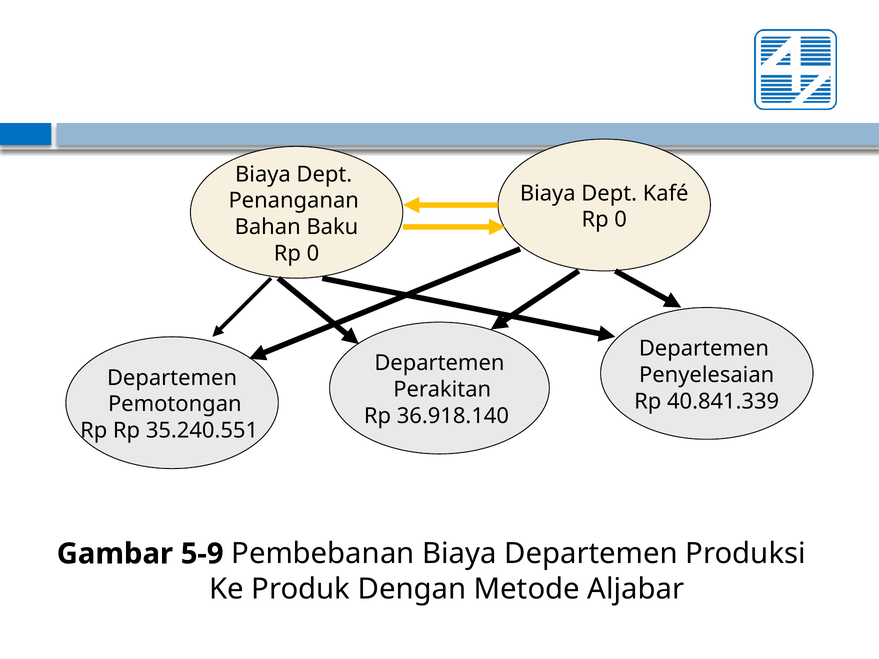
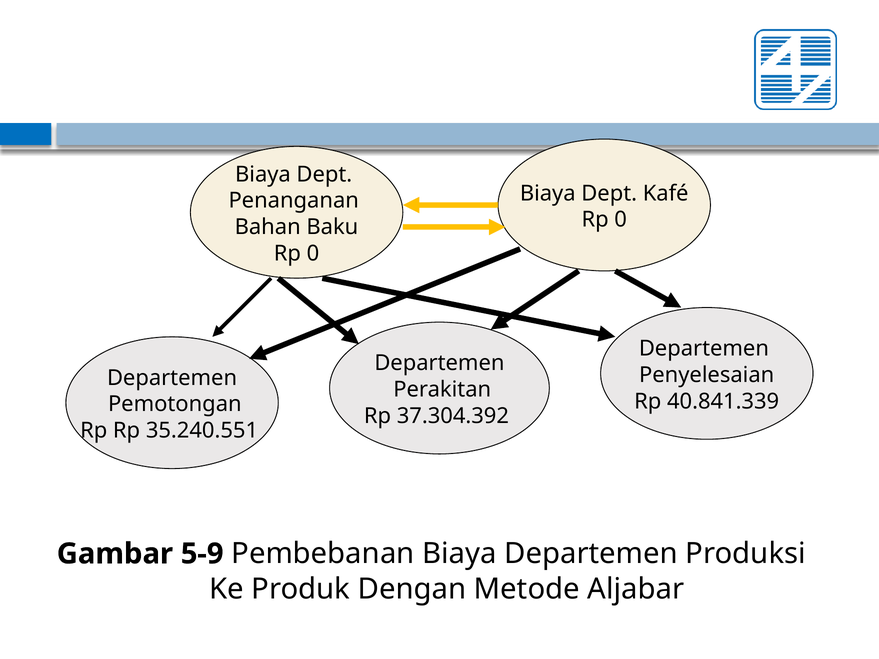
36.918.140: 36.918.140 -> 37.304.392
